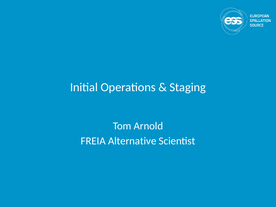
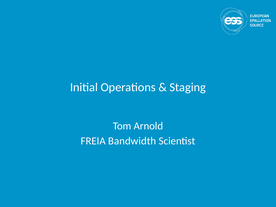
Alternative: Alternative -> Bandwidth
